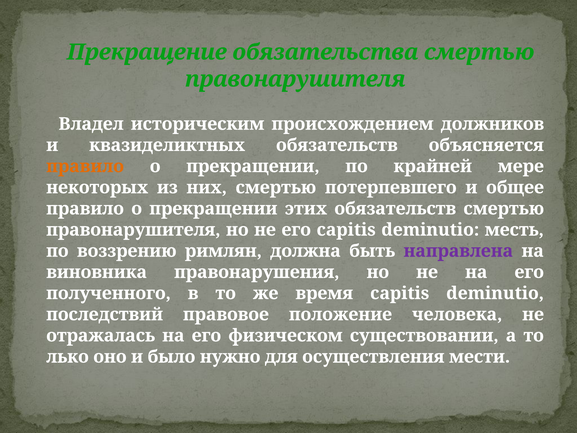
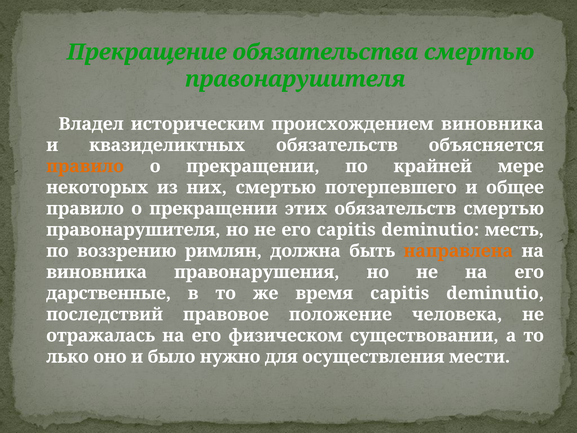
происхождением должников: должников -> виновника
направлена colour: purple -> orange
полученного: полученного -> дарственные
